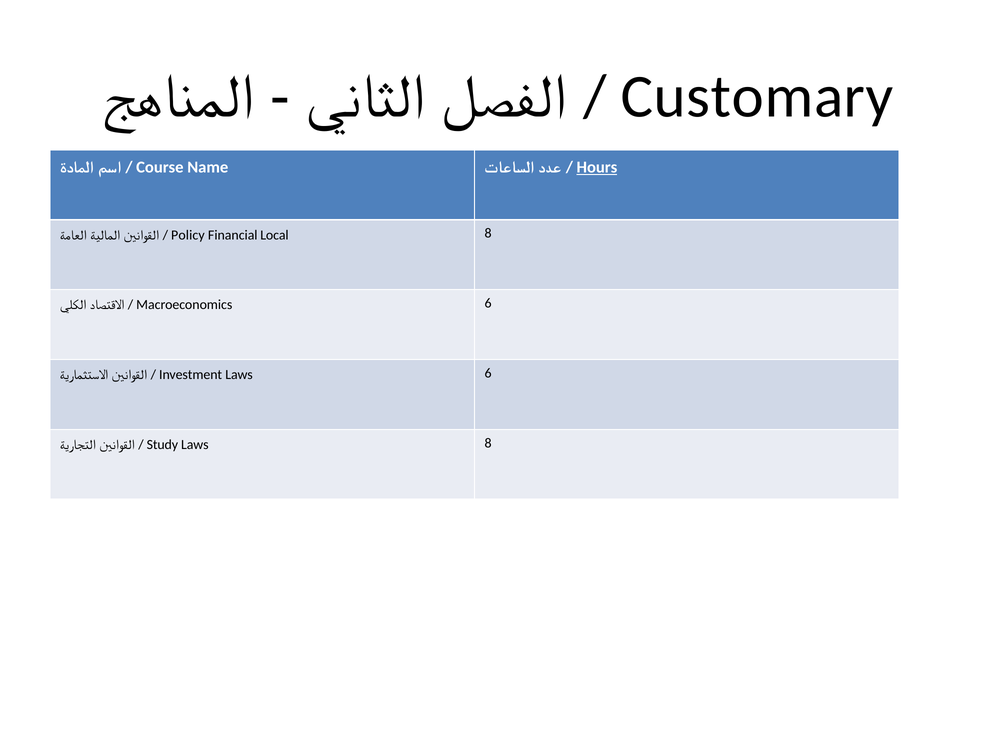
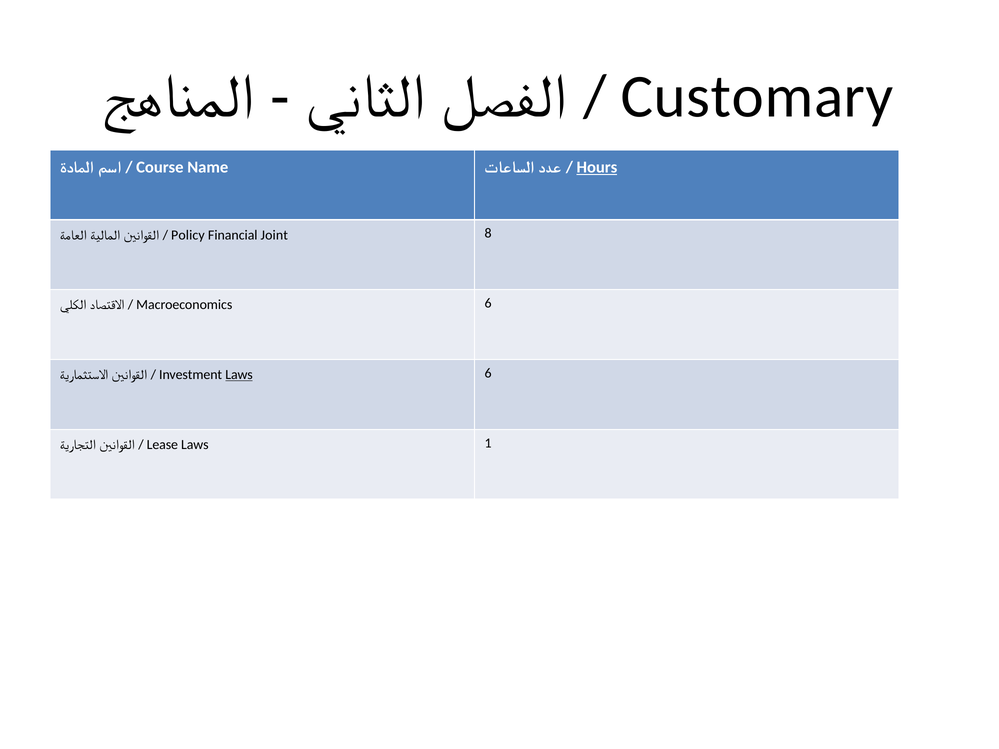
Local: Local -> Joint
Laws at (239, 375) underline: none -> present
Study: Study -> Lease
Laws 8: 8 -> 1
